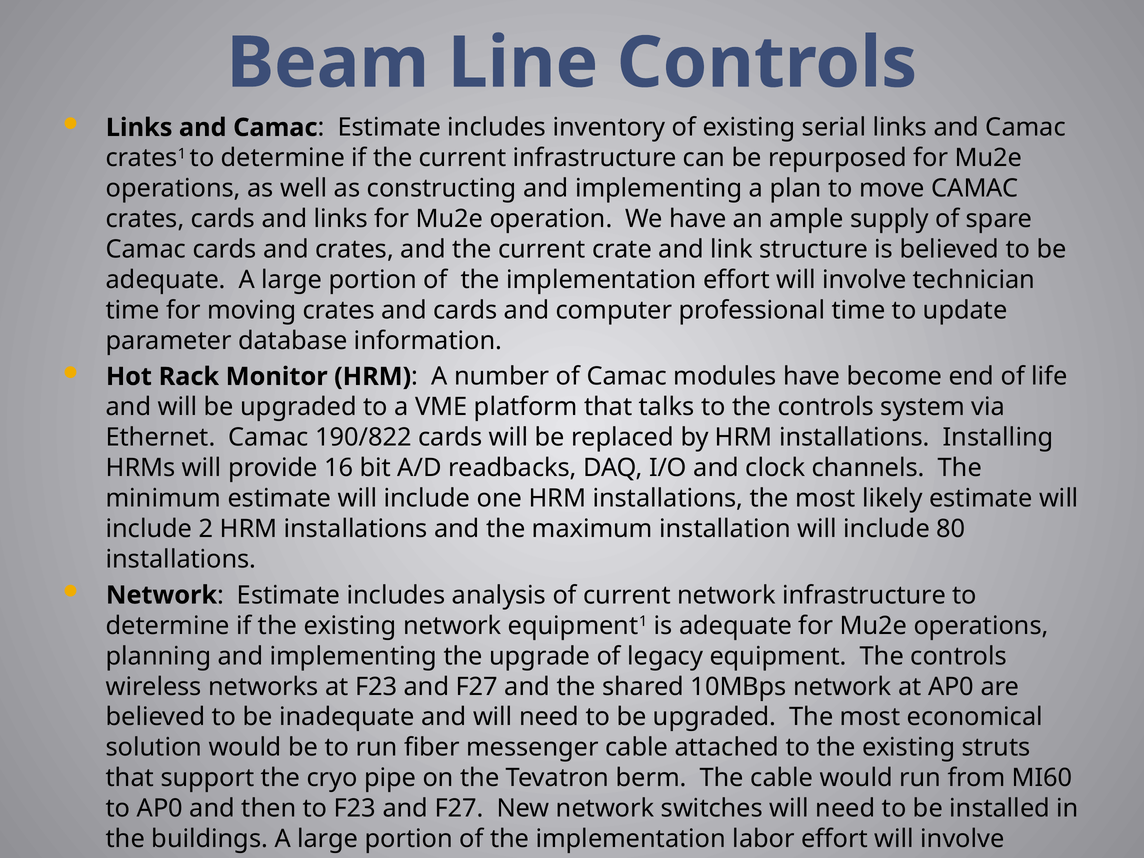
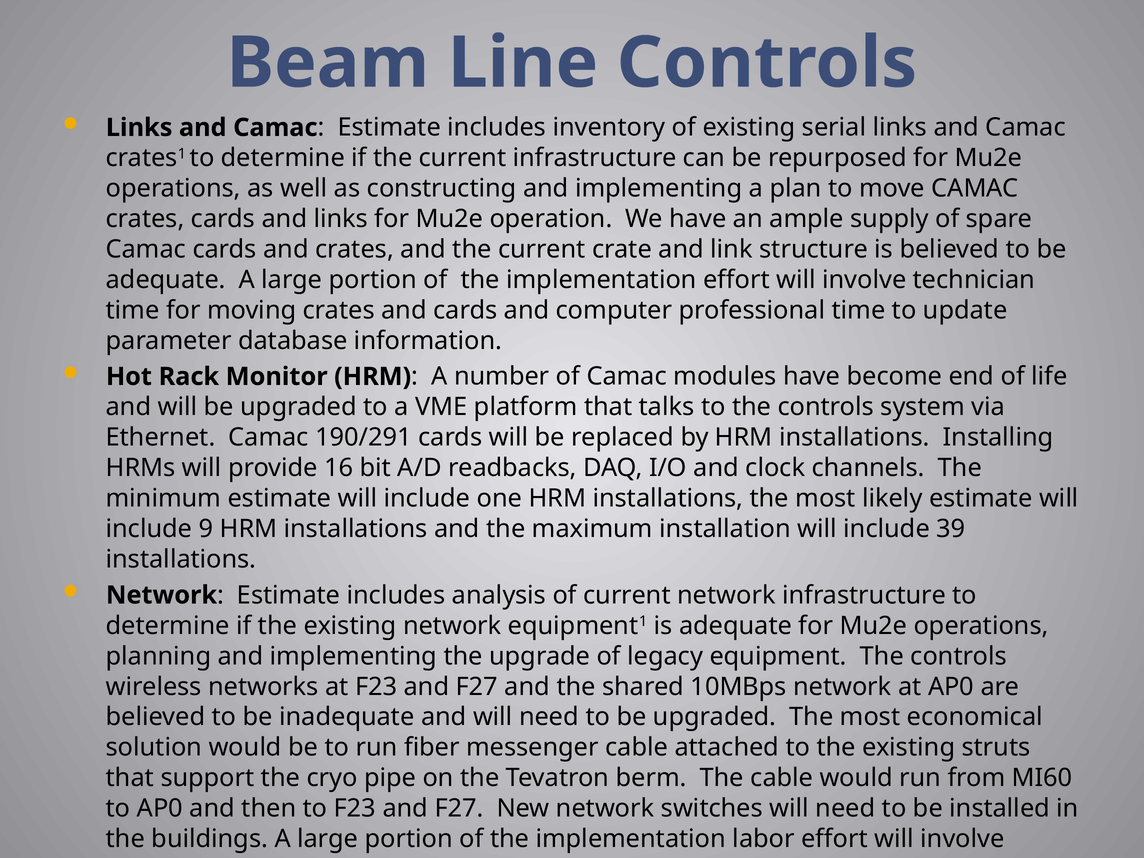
190/822: 190/822 -> 190/291
2: 2 -> 9
80: 80 -> 39
